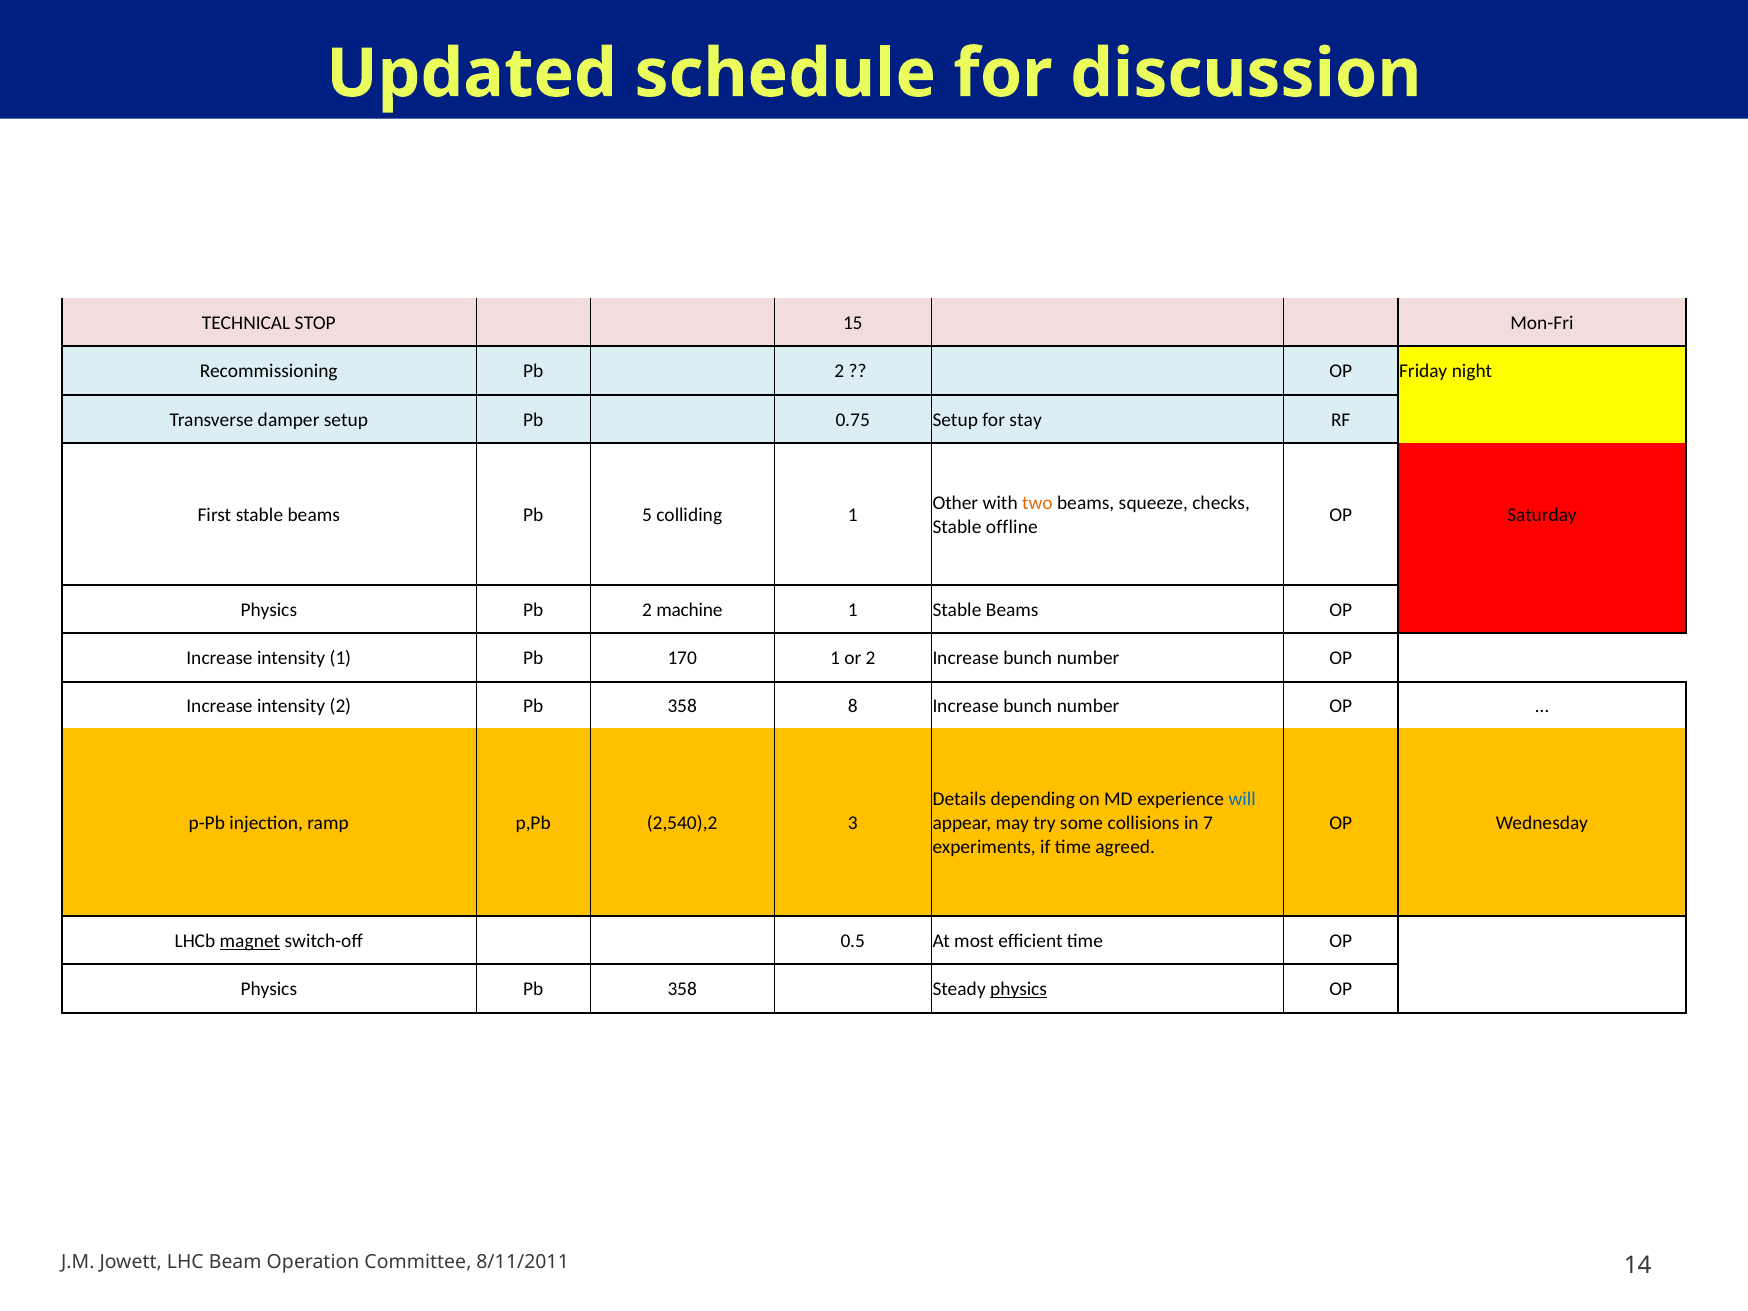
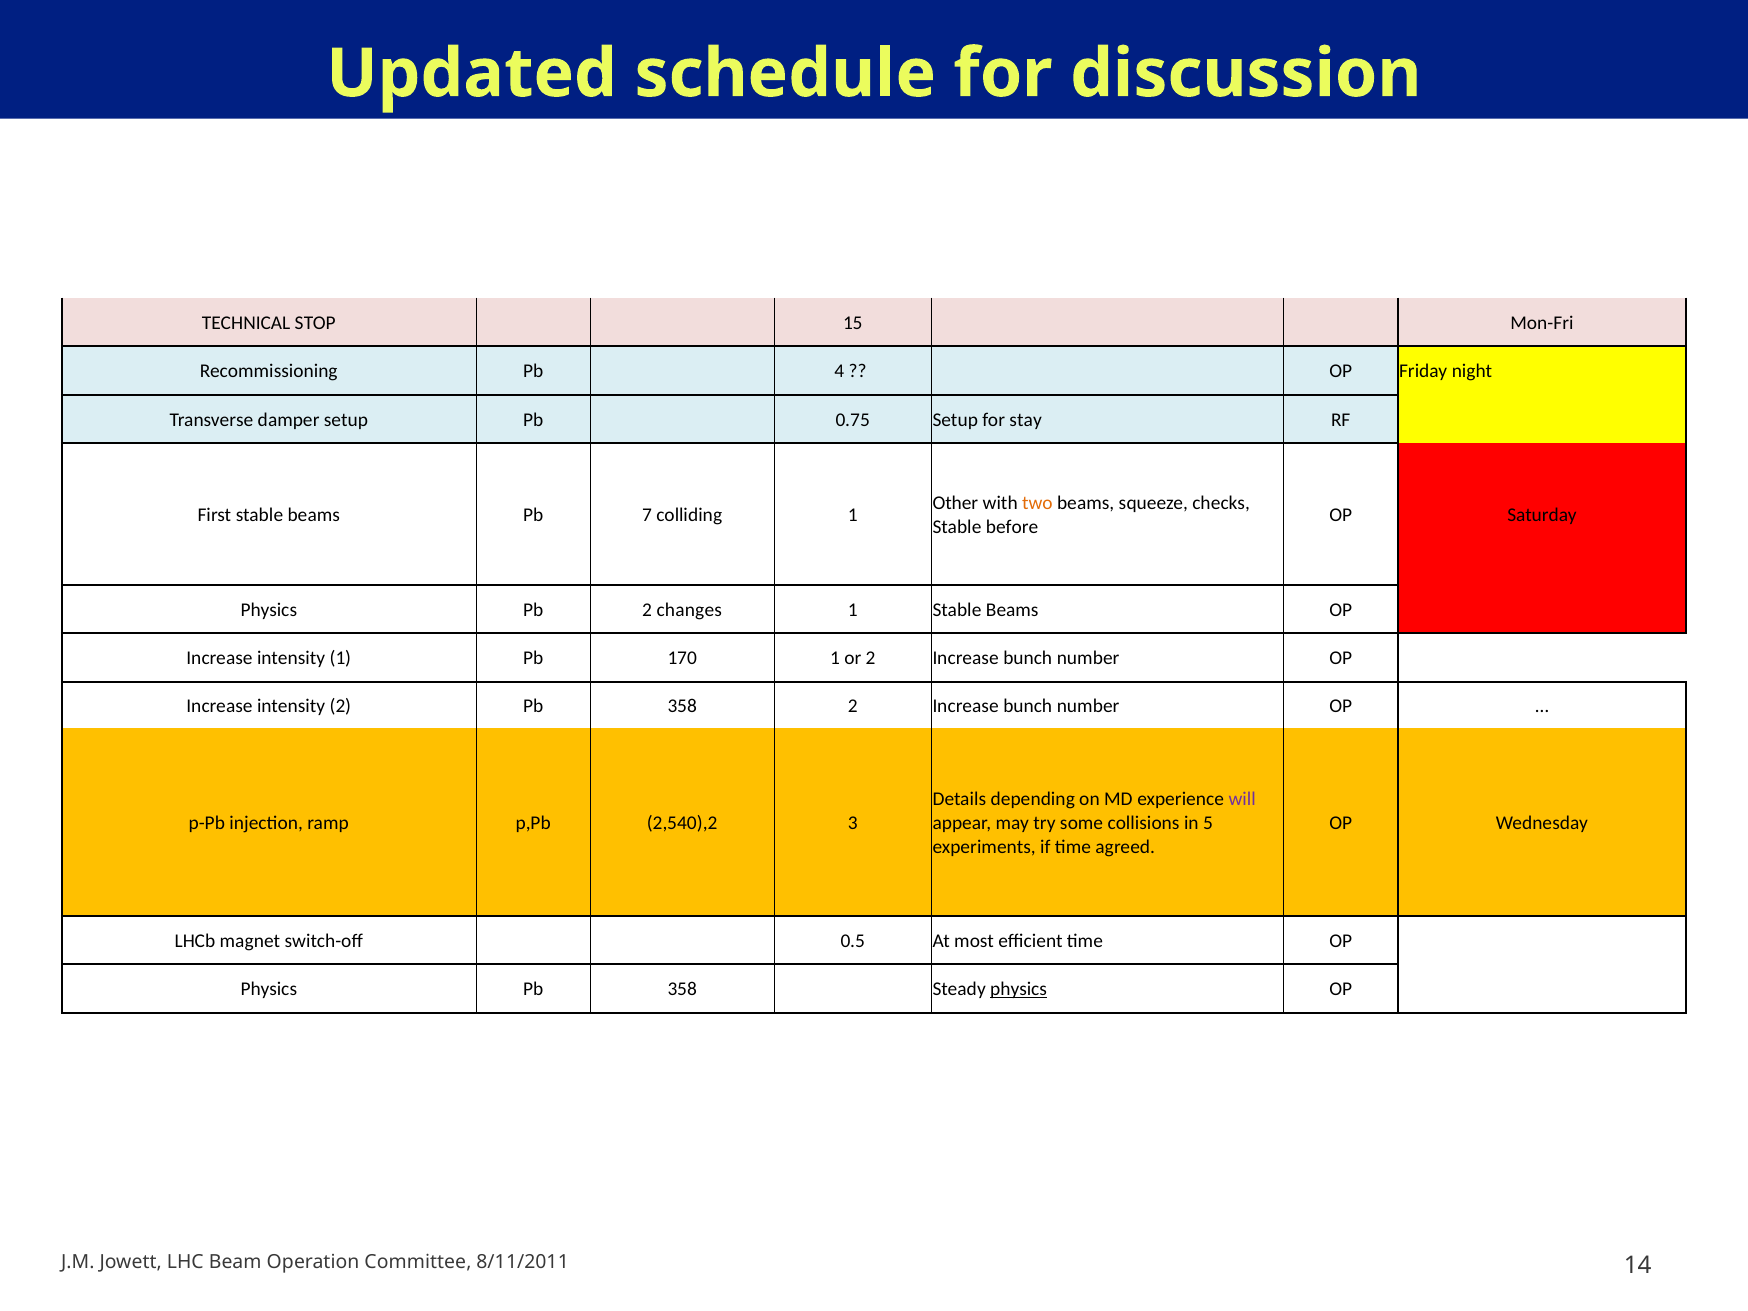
Recommissioning Pb 2: 2 -> 4
5: 5 -> 7
offline: offline -> before
machine: machine -> changes
358 8: 8 -> 2
will colour: blue -> purple
7: 7 -> 5
magnet underline: present -> none
